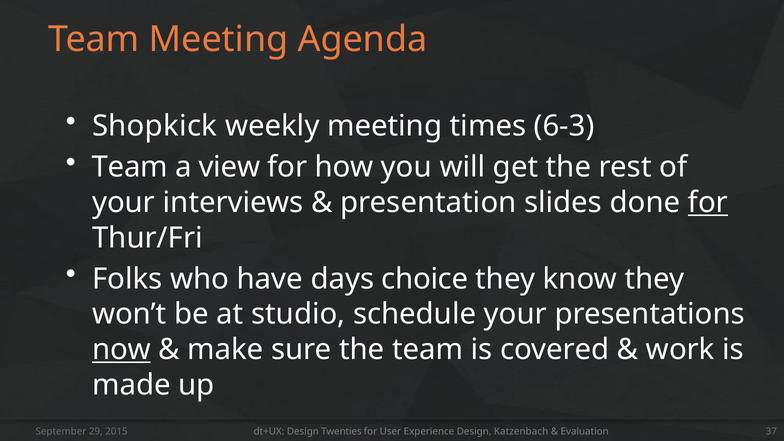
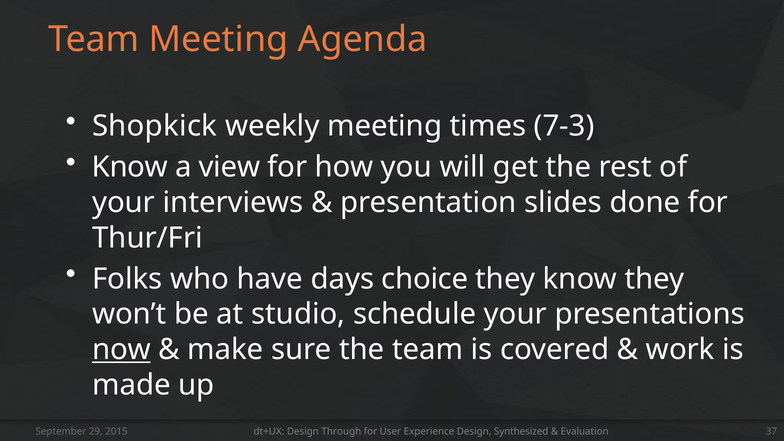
6-3: 6-3 -> 7-3
Team at (130, 167): Team -> Know
for at (708, 203) underline: present -> none
Twenties: Twenties -> Through
Katzenbach: Katzenbach -> Synthesized
